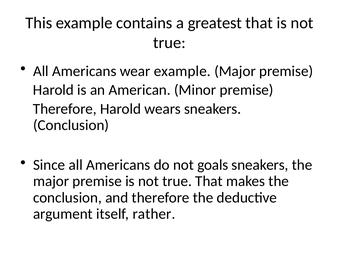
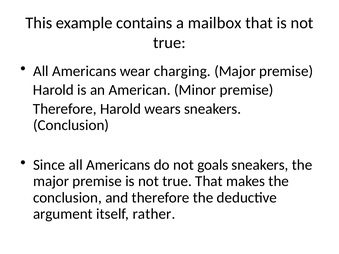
greatest: greatest -> mailbox
wear example: example -> charging
